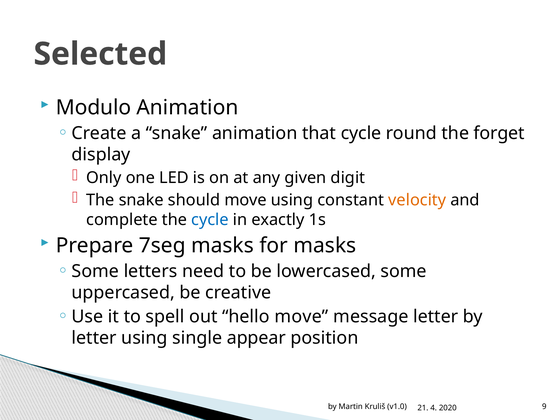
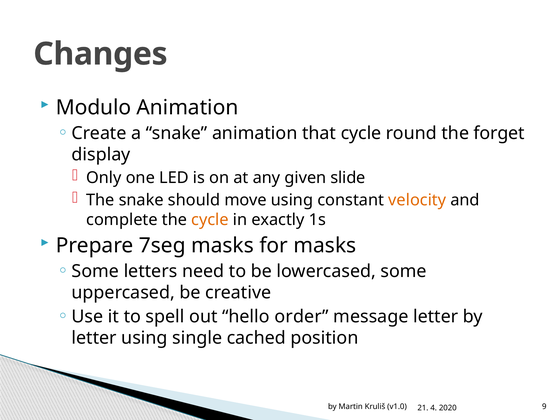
Selected: Selected -> Changes
digit: digit -> slide
cycle at (210, 220) colour: blue -> orange
hello move: move -> order
appear: appear -> cached
